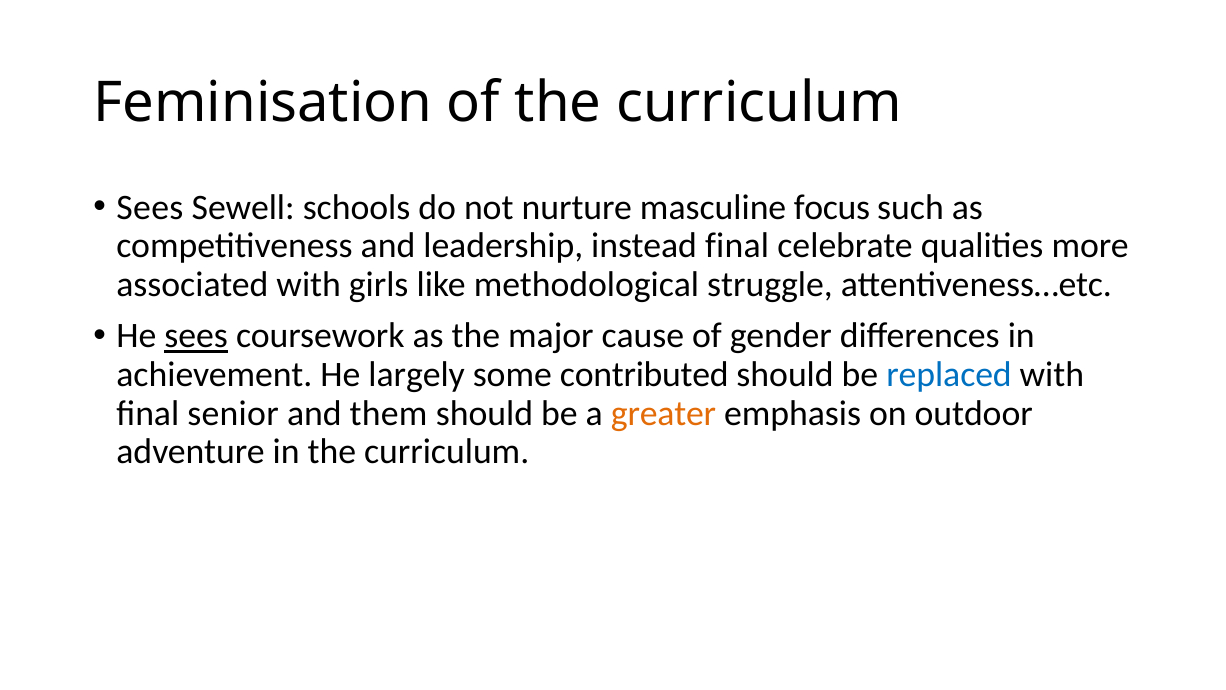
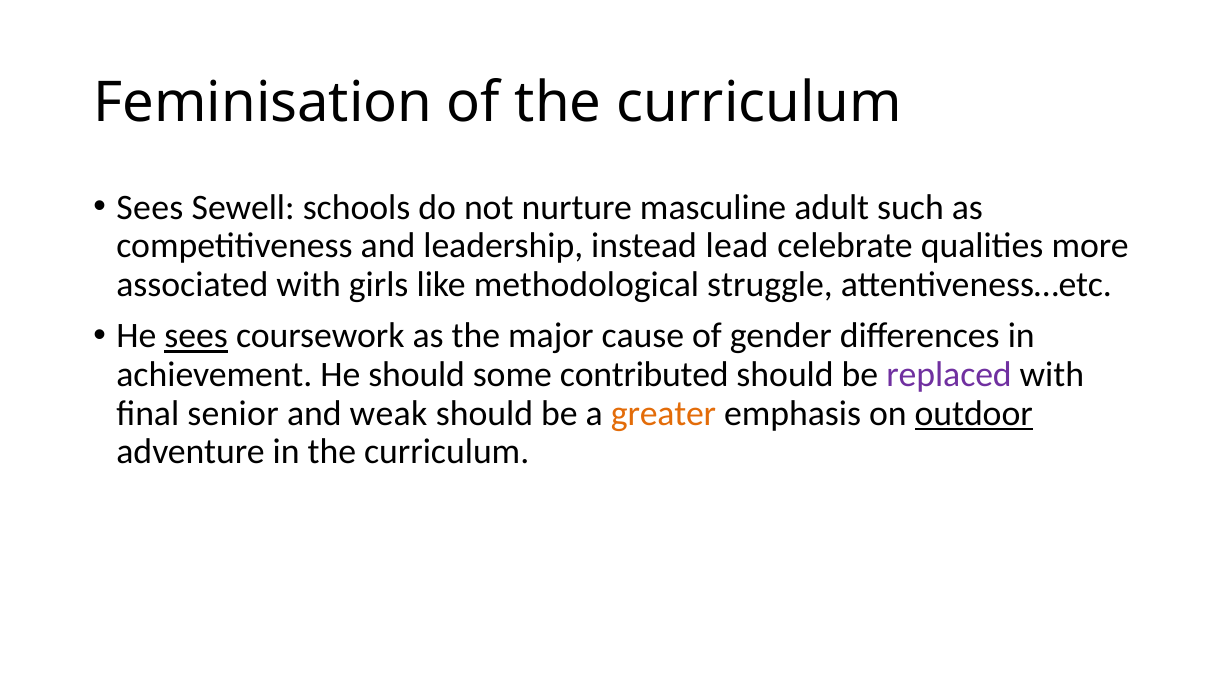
focus: focus -> adult
instead final: final -> lead
He largely: largely -> should
replaced colour: blue -> purple
them: them -> weak
outdoor underline: none -> present
